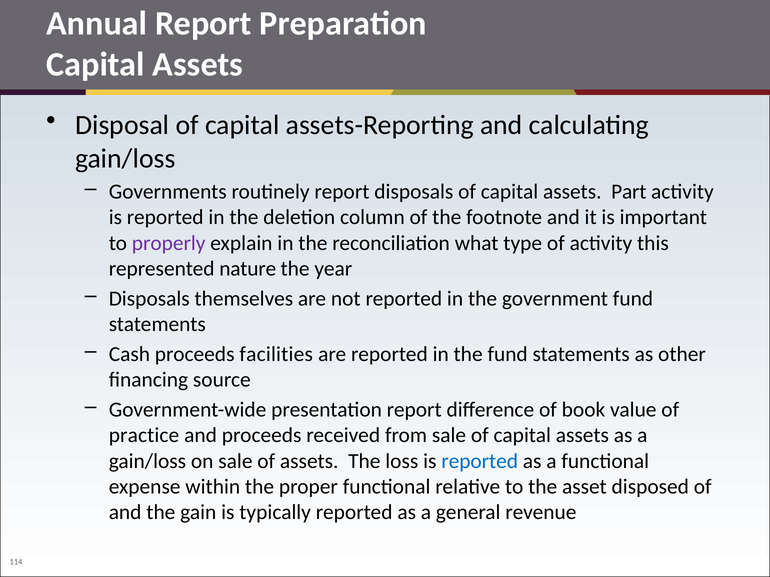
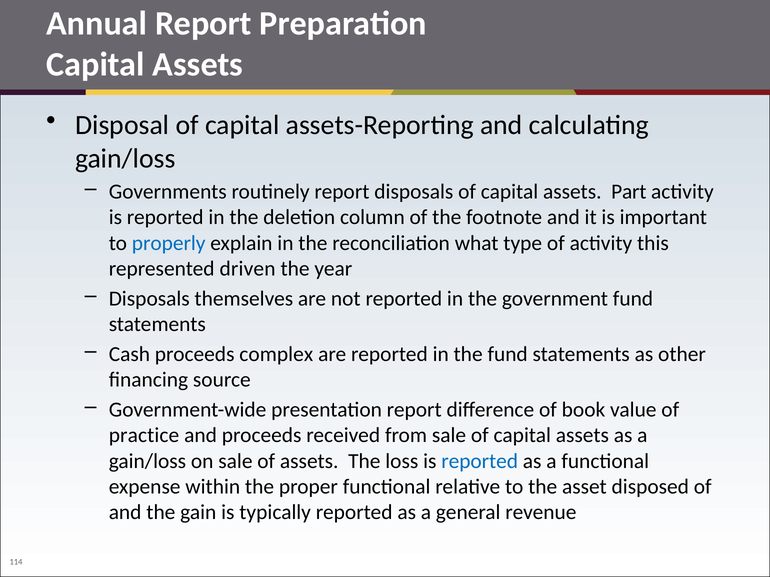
properly colour: purple -> blue
nature: nature -> driven
facilities: facilities -> complex
